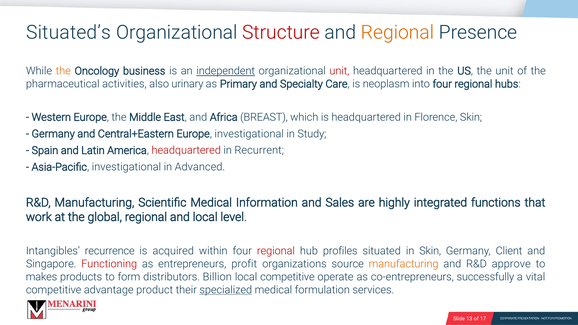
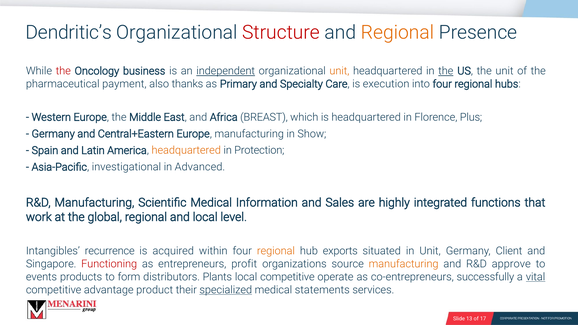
Situated’s: Situated’s -> Dendritic’s
the at (63, 71) colour: orange -> red
unit at (339, 71) colour: red -> orange
the at (446, 71) underline: none -> present
activities: activities -> payment
urinary: urinary -> thanks
neoplasm: neoplasm -> execution
Florence Skin: Skin -> Plus
Europe investigational: investigational -> manufacturing
Study: Study -> Show
headquartered at (186, 150) colour: red -> orange
Recurrent: Recurrent -> Protection
regional at (276, 251) colour: red -> orange
profiles: profiles -> exports
in Skin: Skin -> Unit
makes: makes -> events
Billion: Billion -> Plants
vital underline: none -> present
formulation: formulation -> statements
